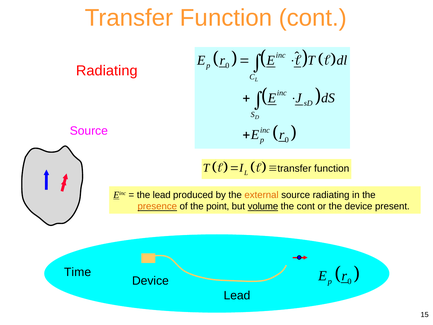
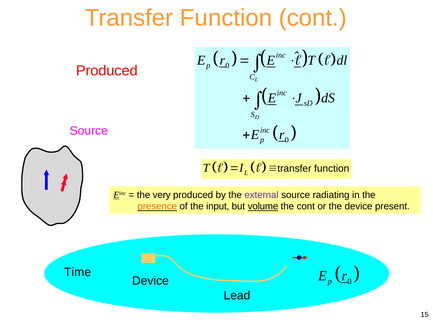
Radiating at (107, 71): Radiating -> Produced
the lead: lead -> very
external colour: orange -> purple
point: point -> input
